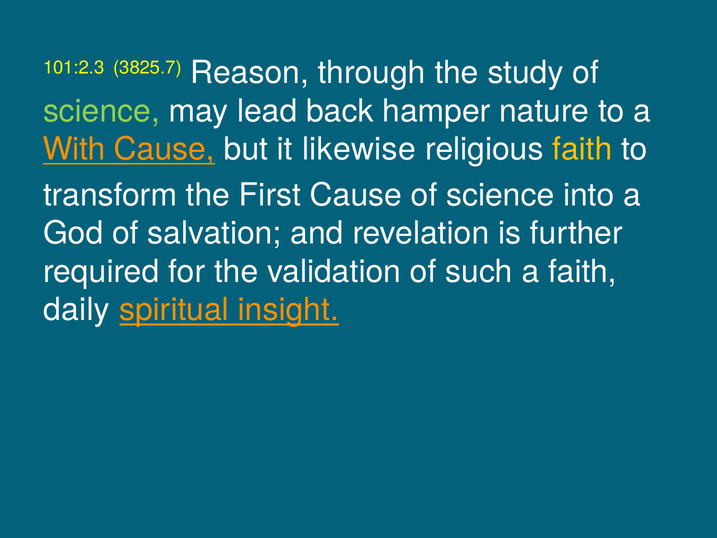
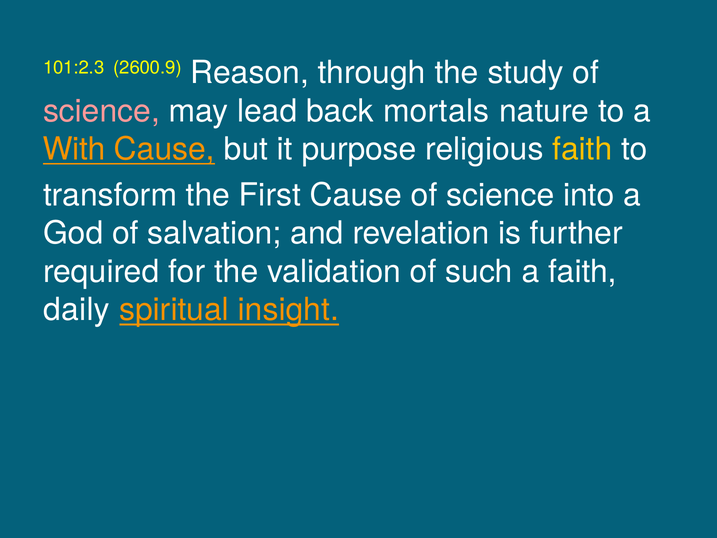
3825.7: 3825.7 -> 2600.9
science at (101, 111) colour: light green -> pink
hamper: hamper -> mortals
likewise: likewise -> purpose
